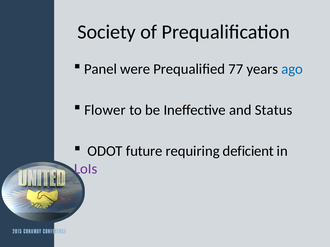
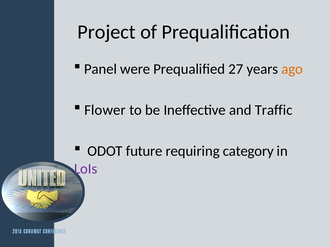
Society: Society -> Project
77: 77 -> 27
ago colour: blue -> orange
Status: Status -> Traffic
deficient: deficient -> category
